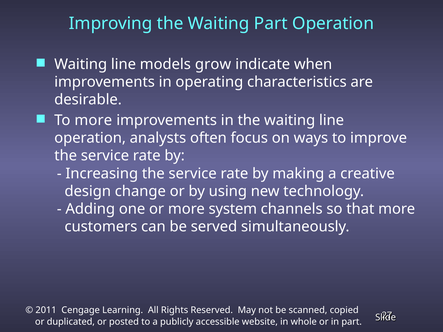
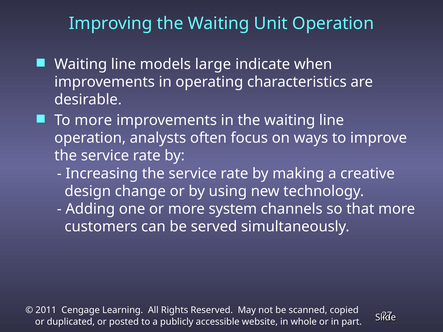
Waiting Part: Part -> Unit
grow: grow -> large
